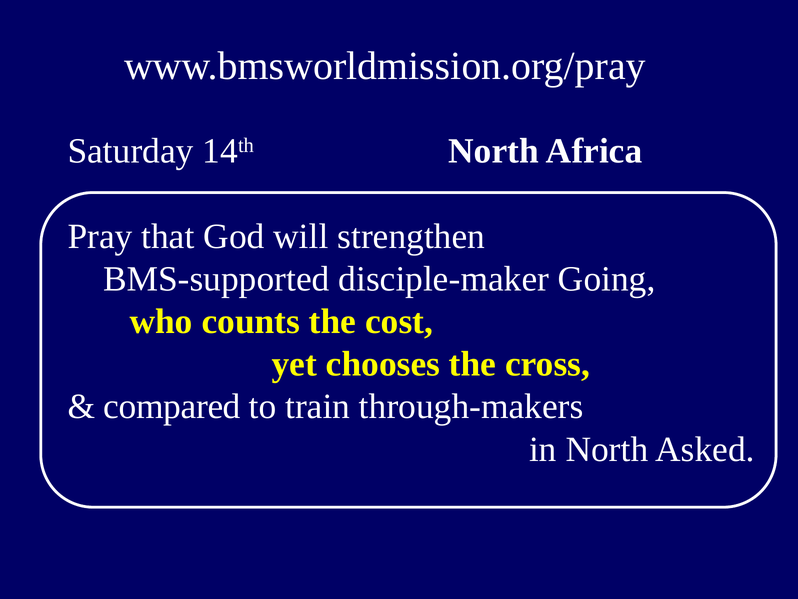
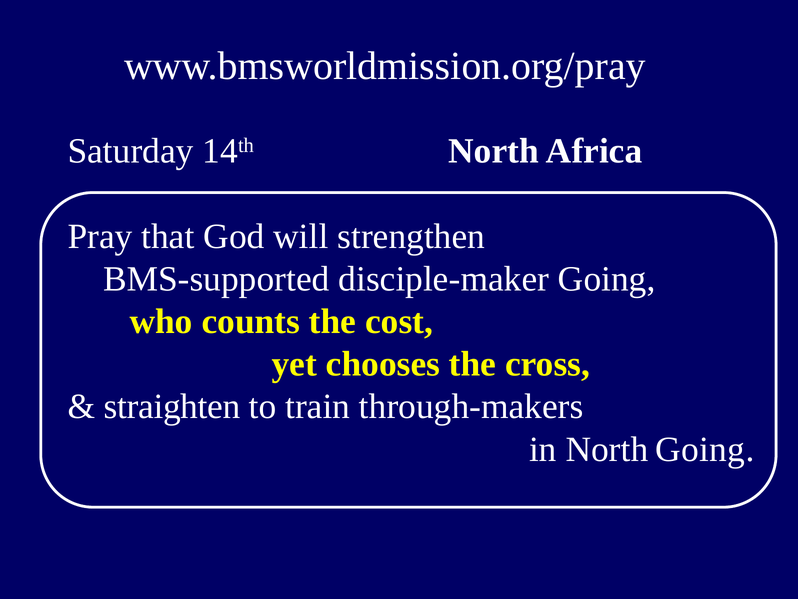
compared: compared -> straighten
North Asked: Asked -> Going
